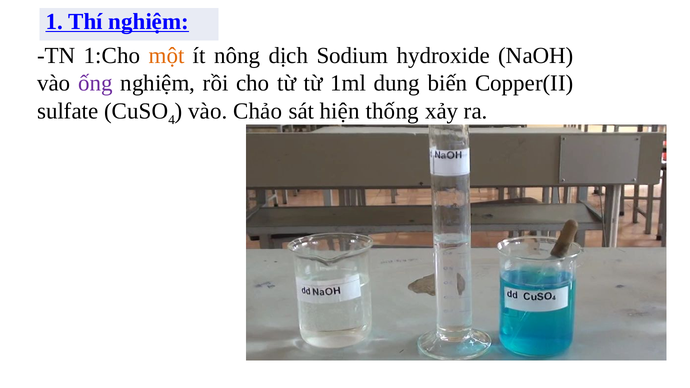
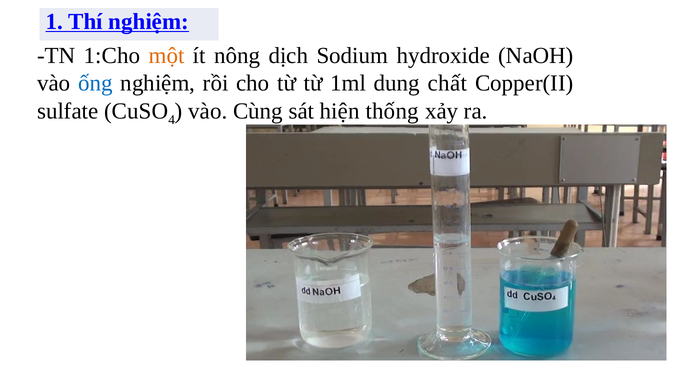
ống colour: purple -> blue
biến: biến -> chất
Chảo: Chảo -> Cùng
